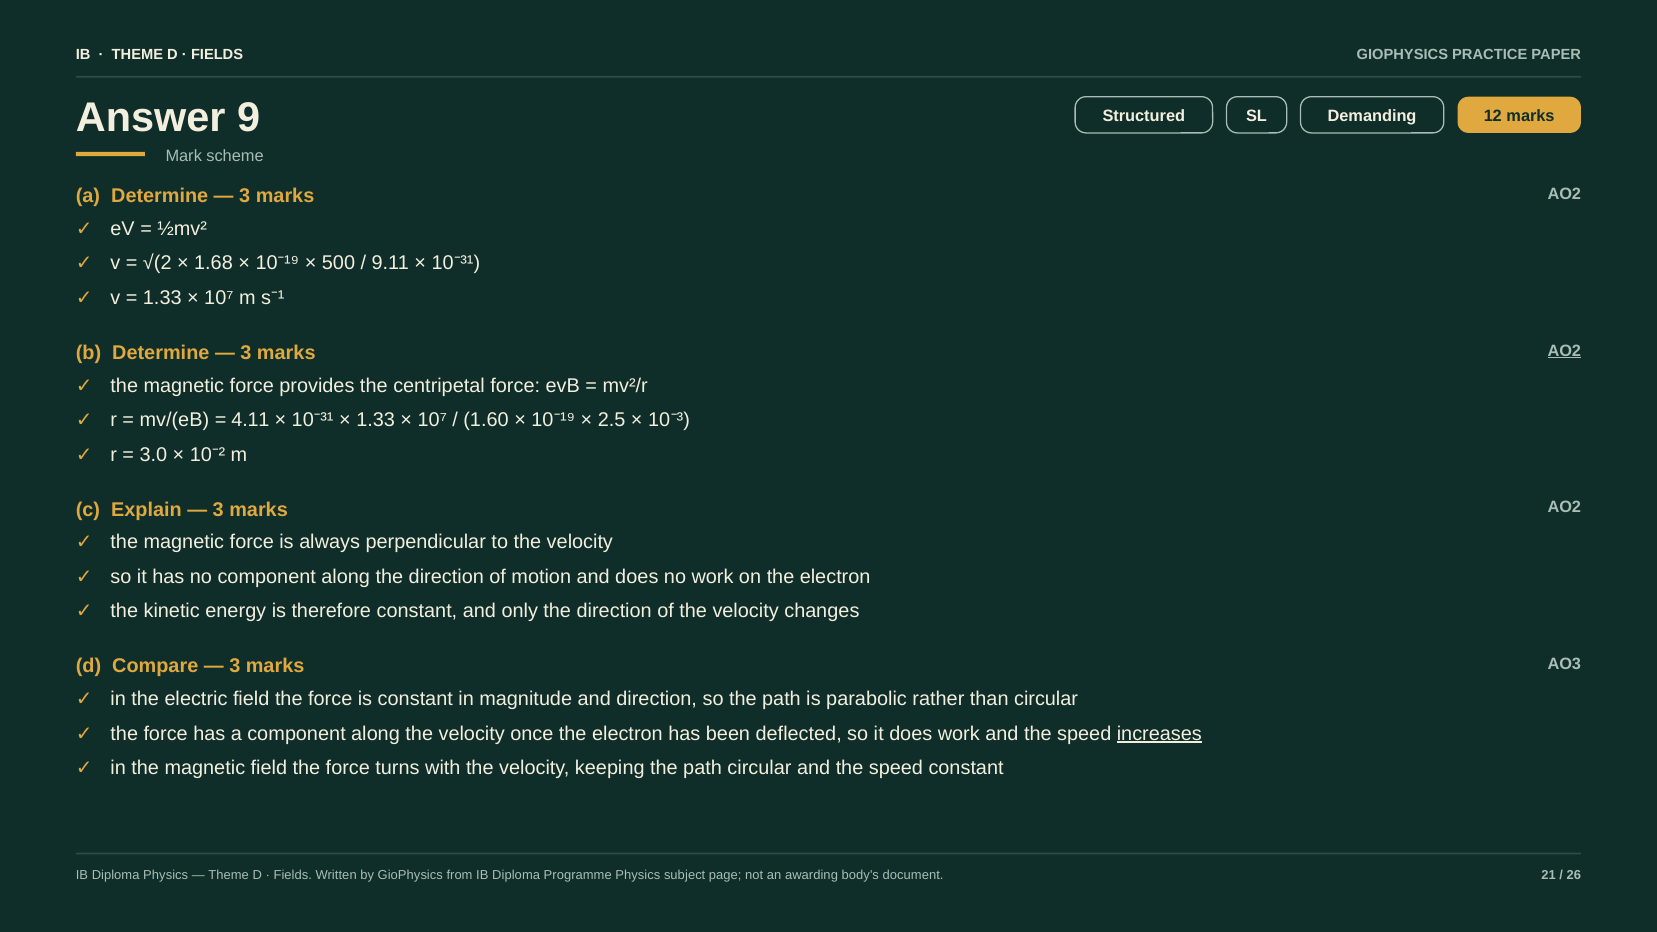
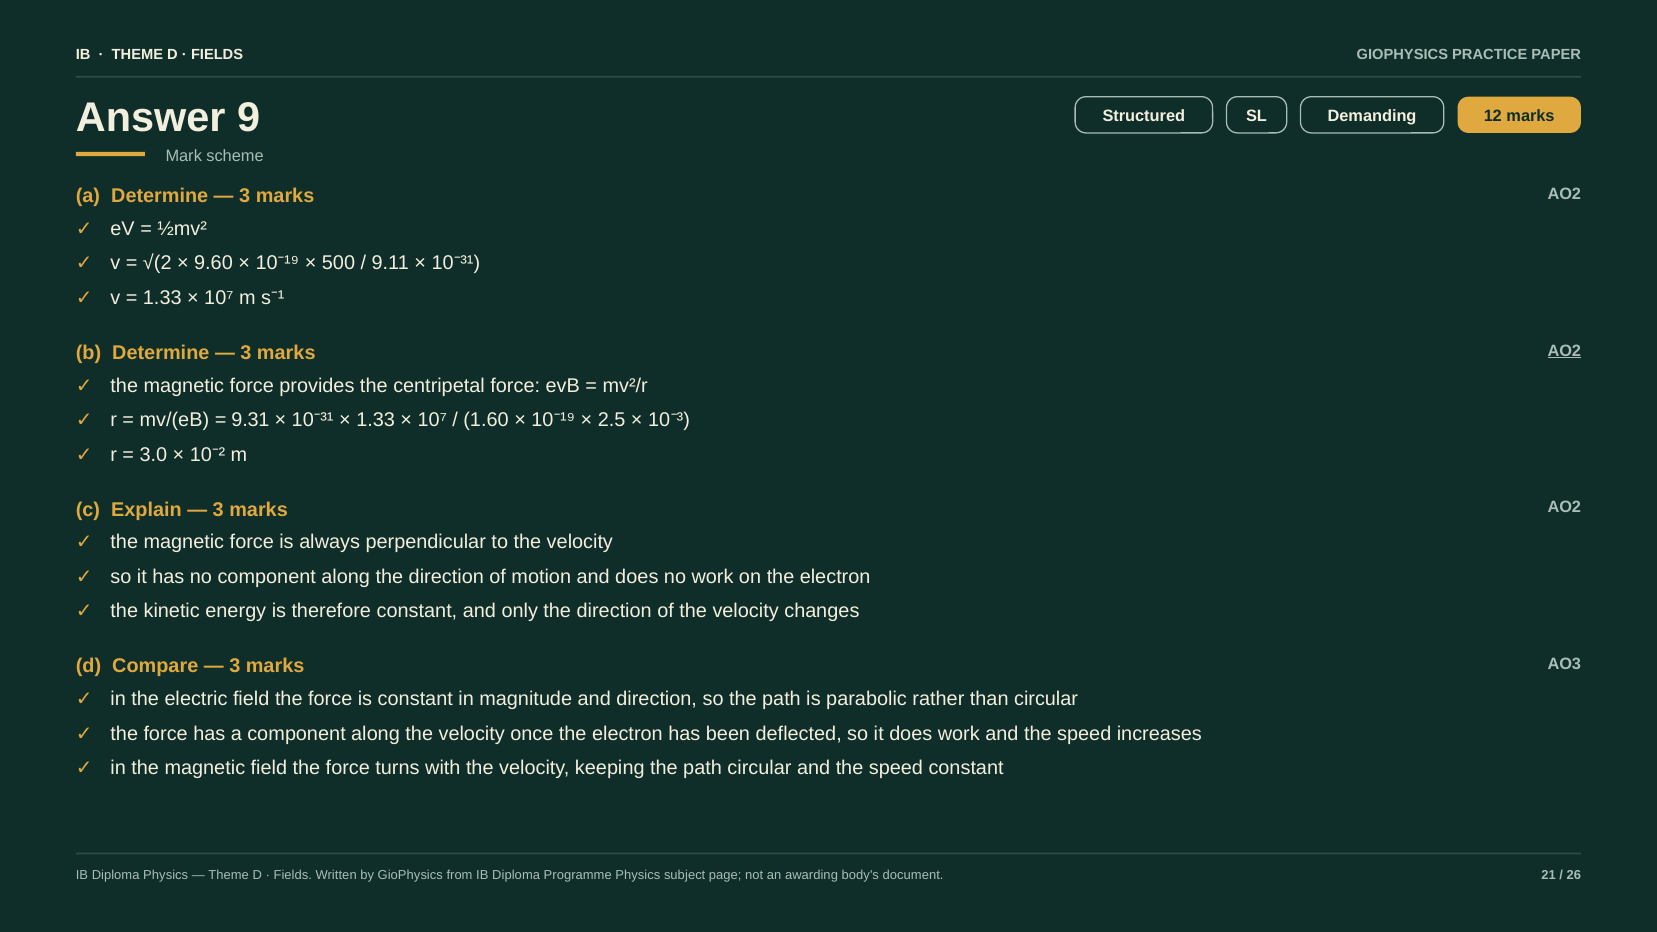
1.68: 1.68 -> 9.60
4.11: 4.11 -> 9.31
increases underline: present -> none
